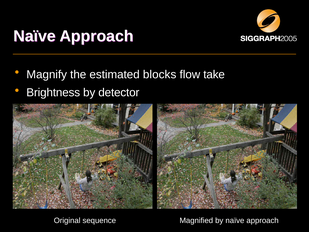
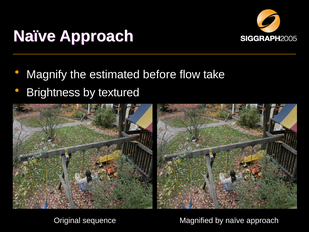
blocks: blocks -> before
detector: detector -> textured
